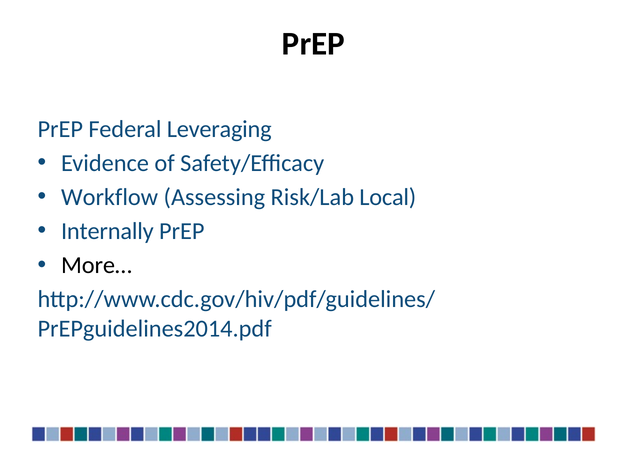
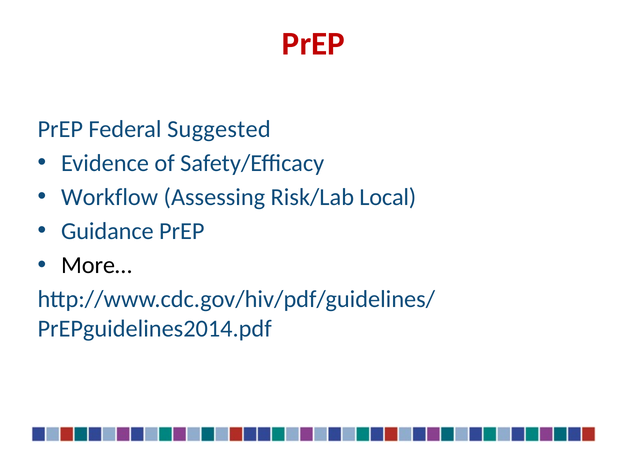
PrEP at (313, 44) colour: black -> red
Leveraging: Leveraging -> Suggested
Internally: Internally -> Guidance
